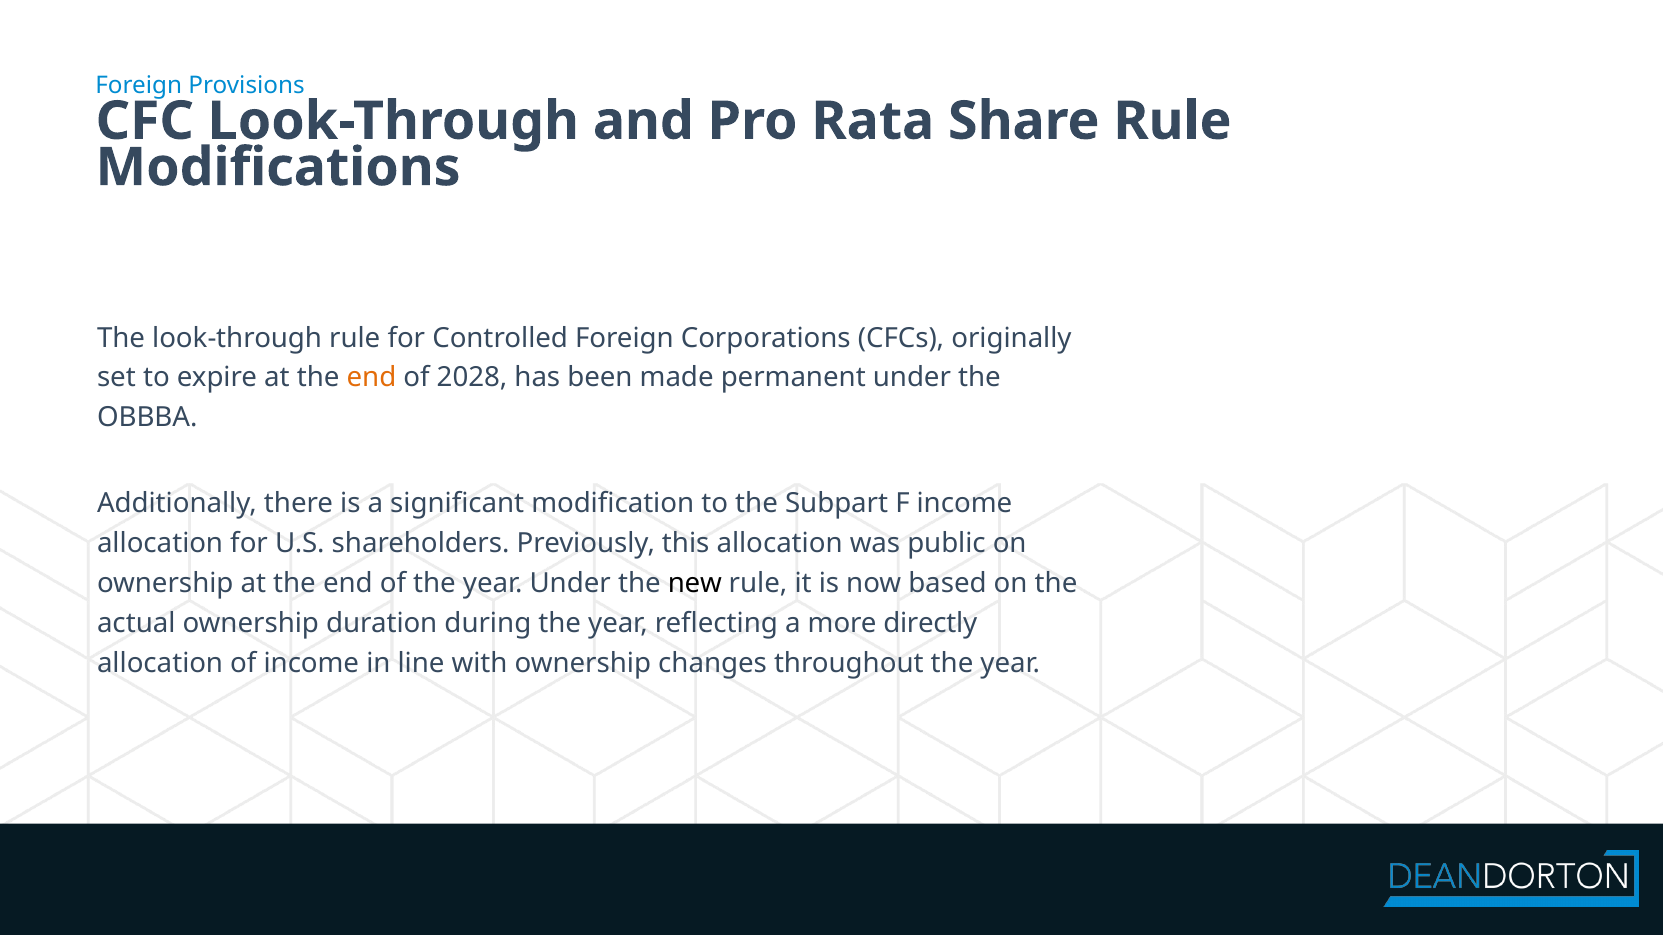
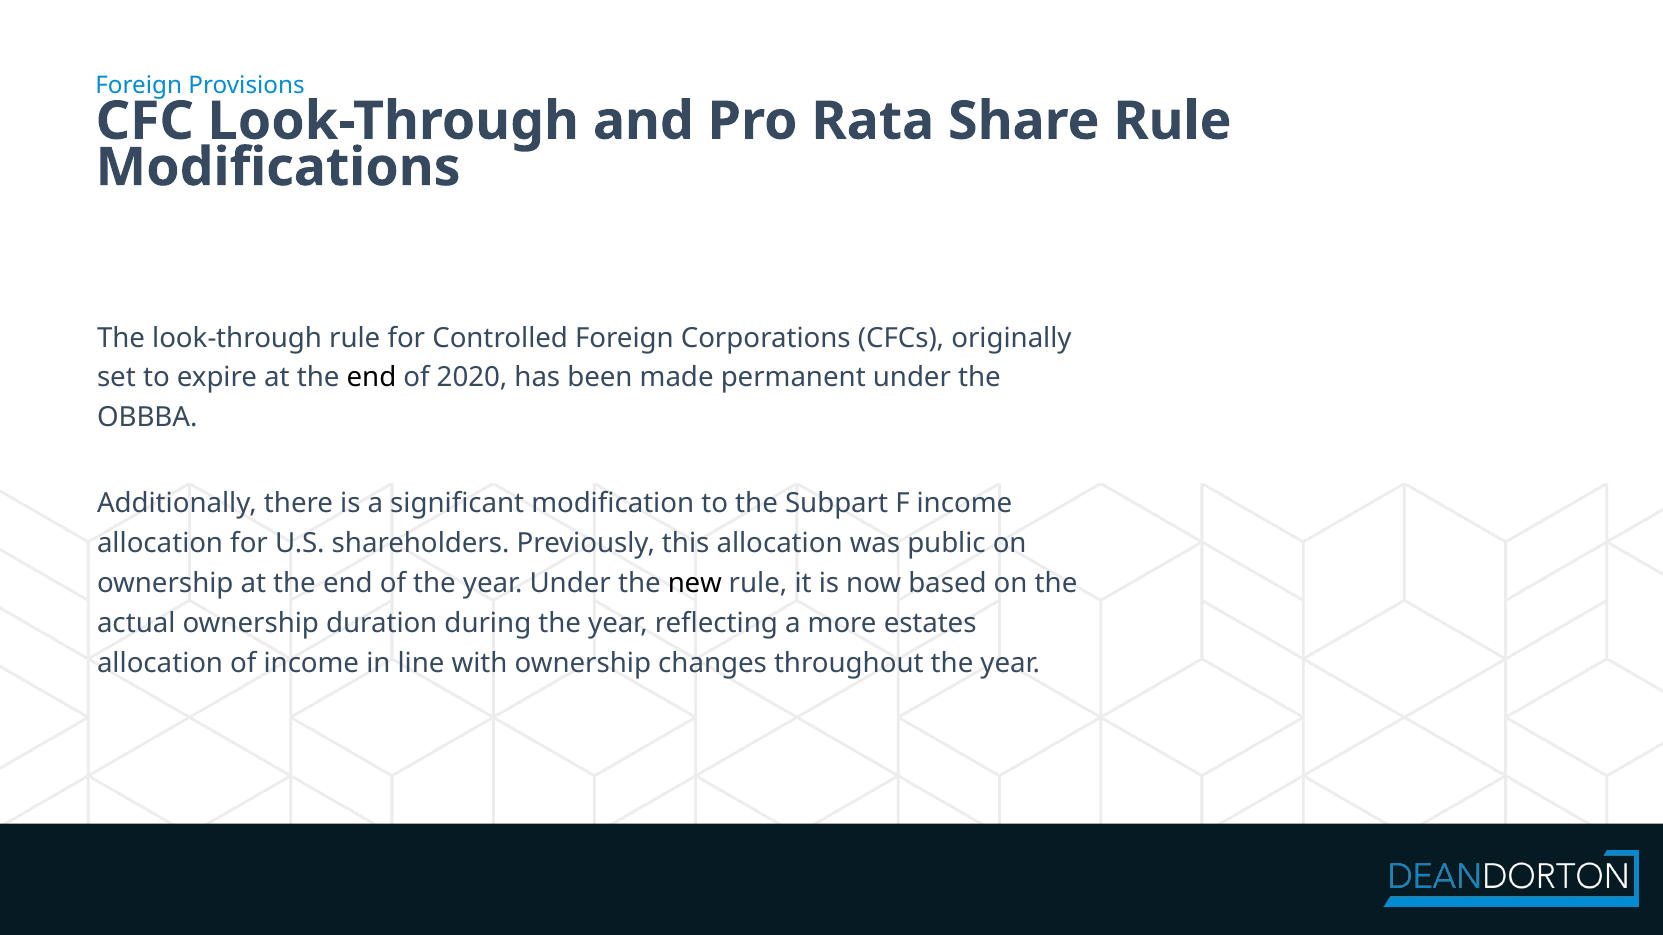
end at (371, 378) colour: orange -> black
2028: 2028 -> 2020
directly: directly -> estates
